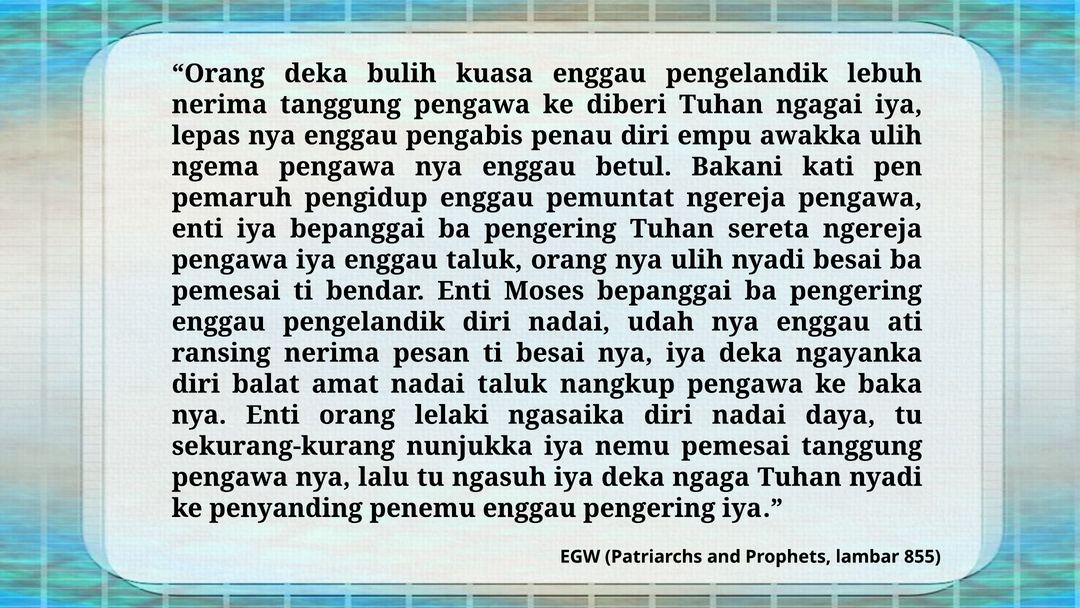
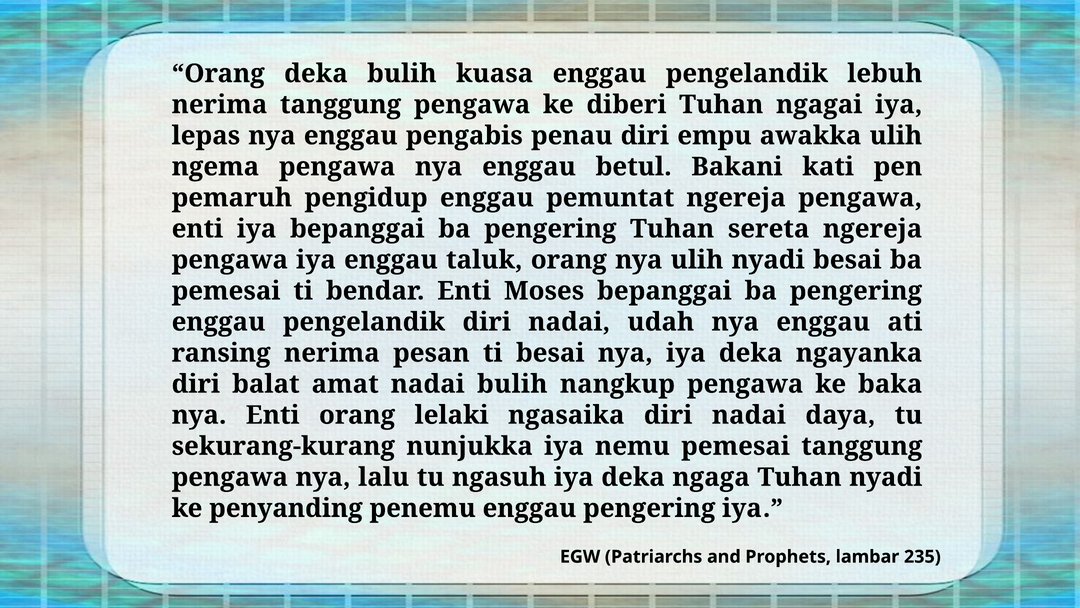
nadai taluk: taluk -> bulih
855: 855 -> 235
